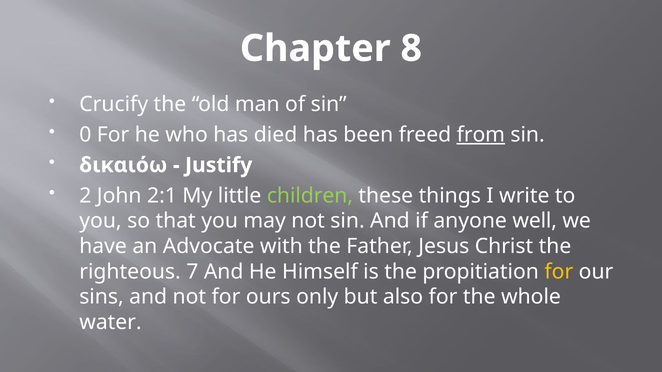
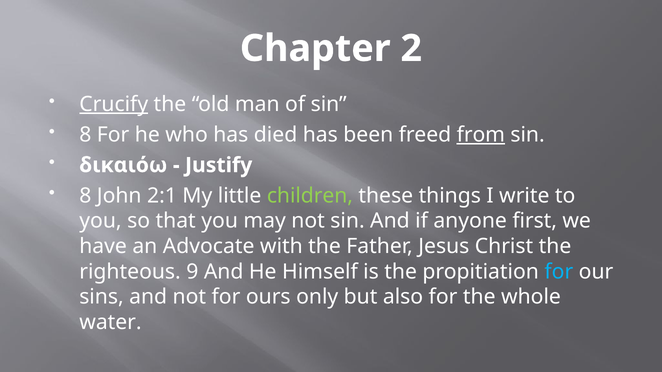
8: 8 -> 2
Crucify underline: none -> present
0 at (85, 135): 0 -> 8
2 at (85, 196): 2 -> 8
well: well -> first
7: 7 -> 9
for at (559, 272) colour: yellow -> light blue
